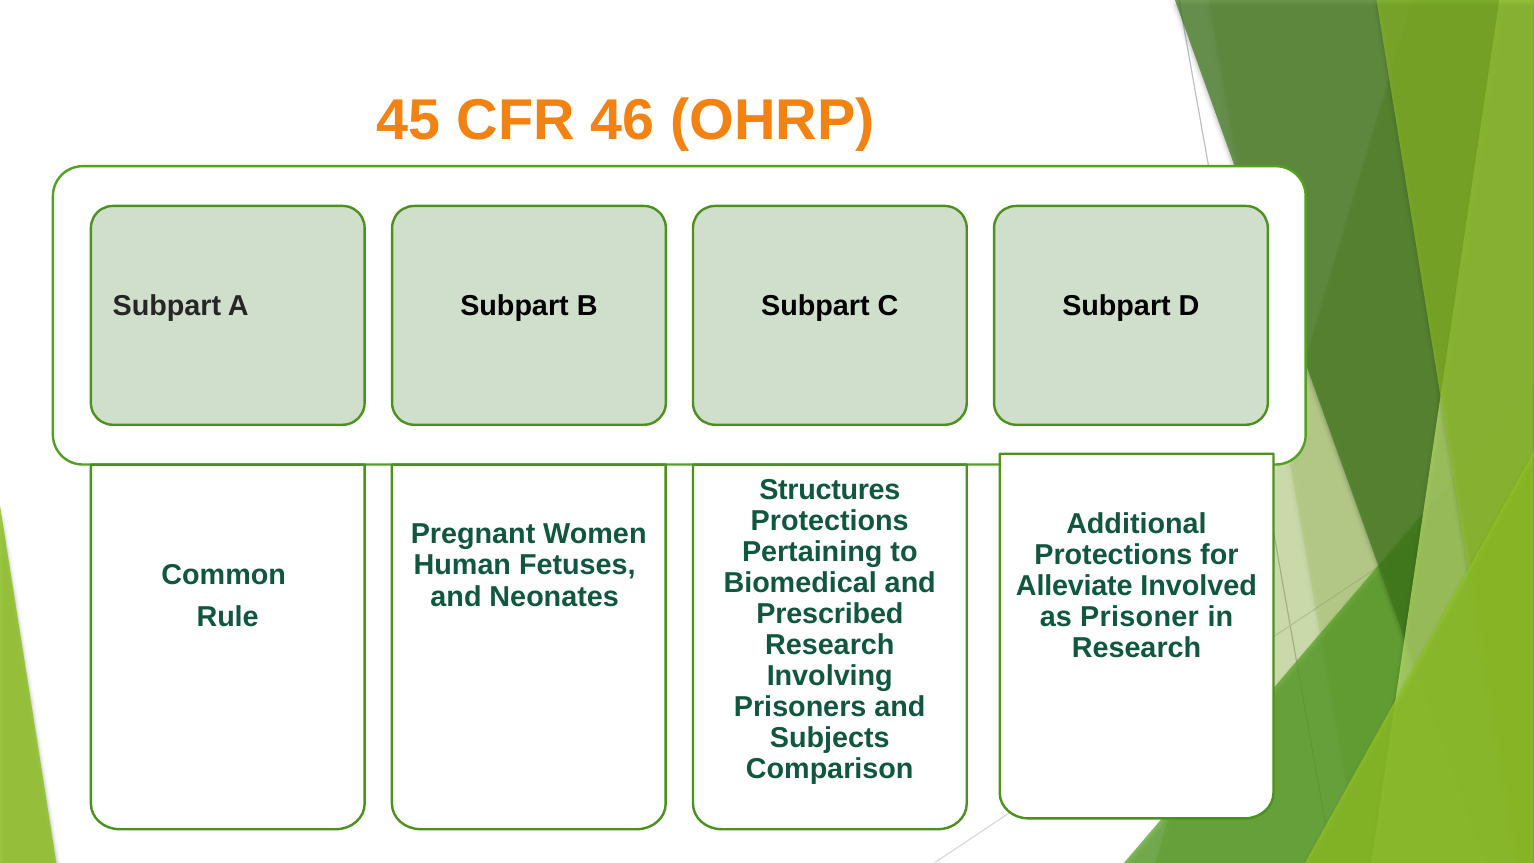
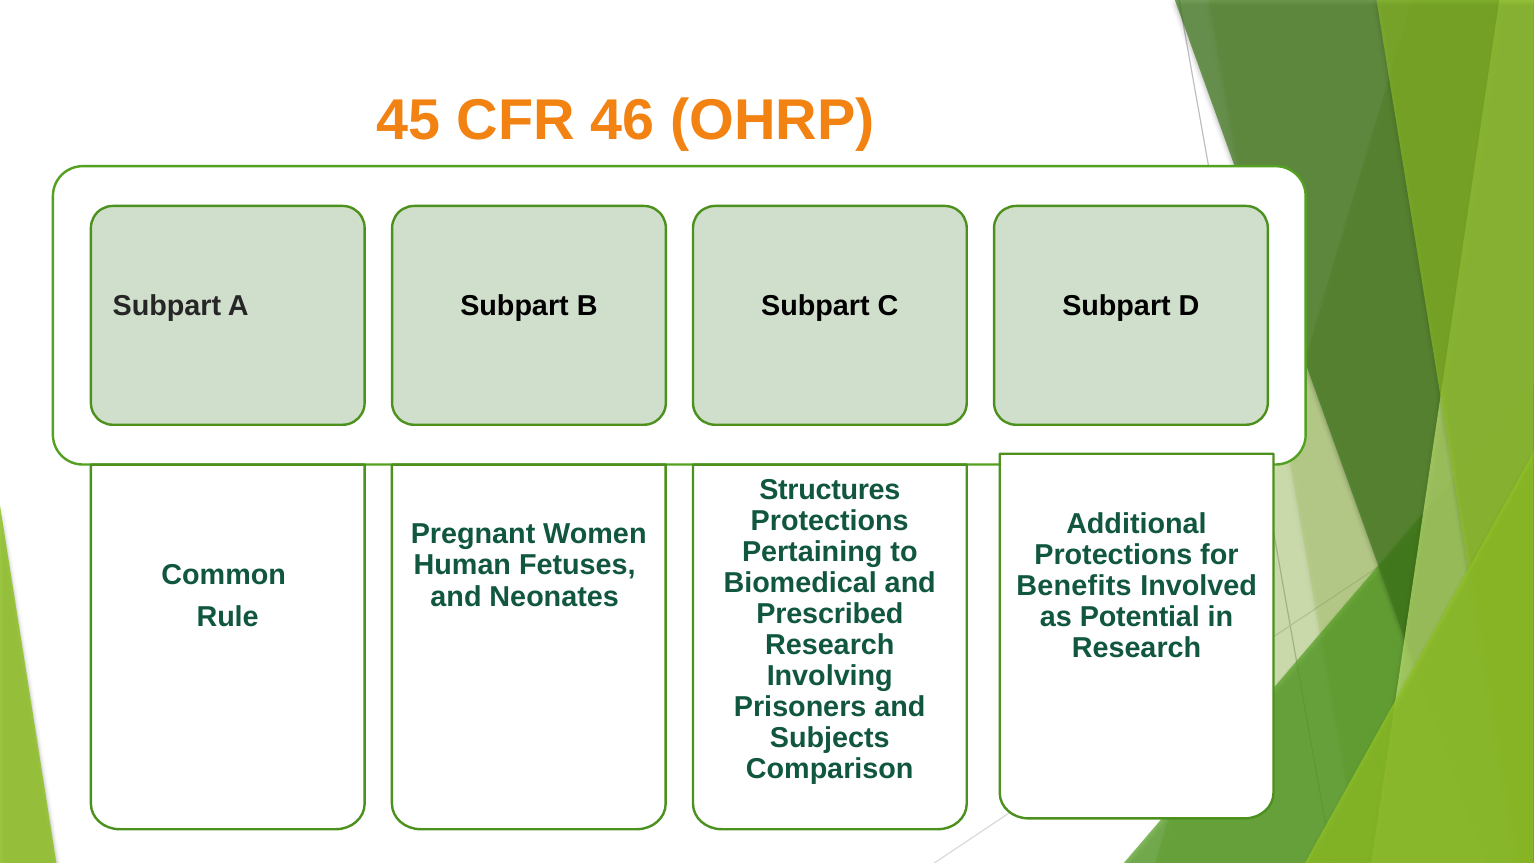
Alleviate: Alleviate -> Benefits
Prisoner: Prisoner -> Potential
